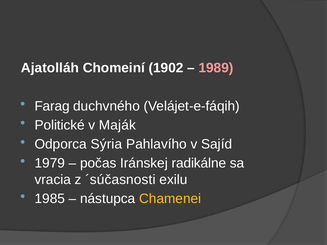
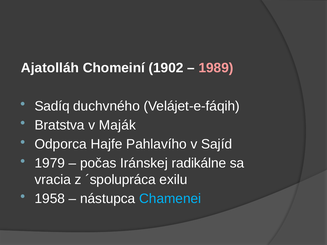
Farag: Farag -> Sadíq
Politické: Politické -> Bratstva
Sýria: Sýria -> Hajfe
´súčasnosti: ´súčasnosti -> ´spolupráca
1985: 1985 -> 1958
Chamenei colour: yellow -> light blue
